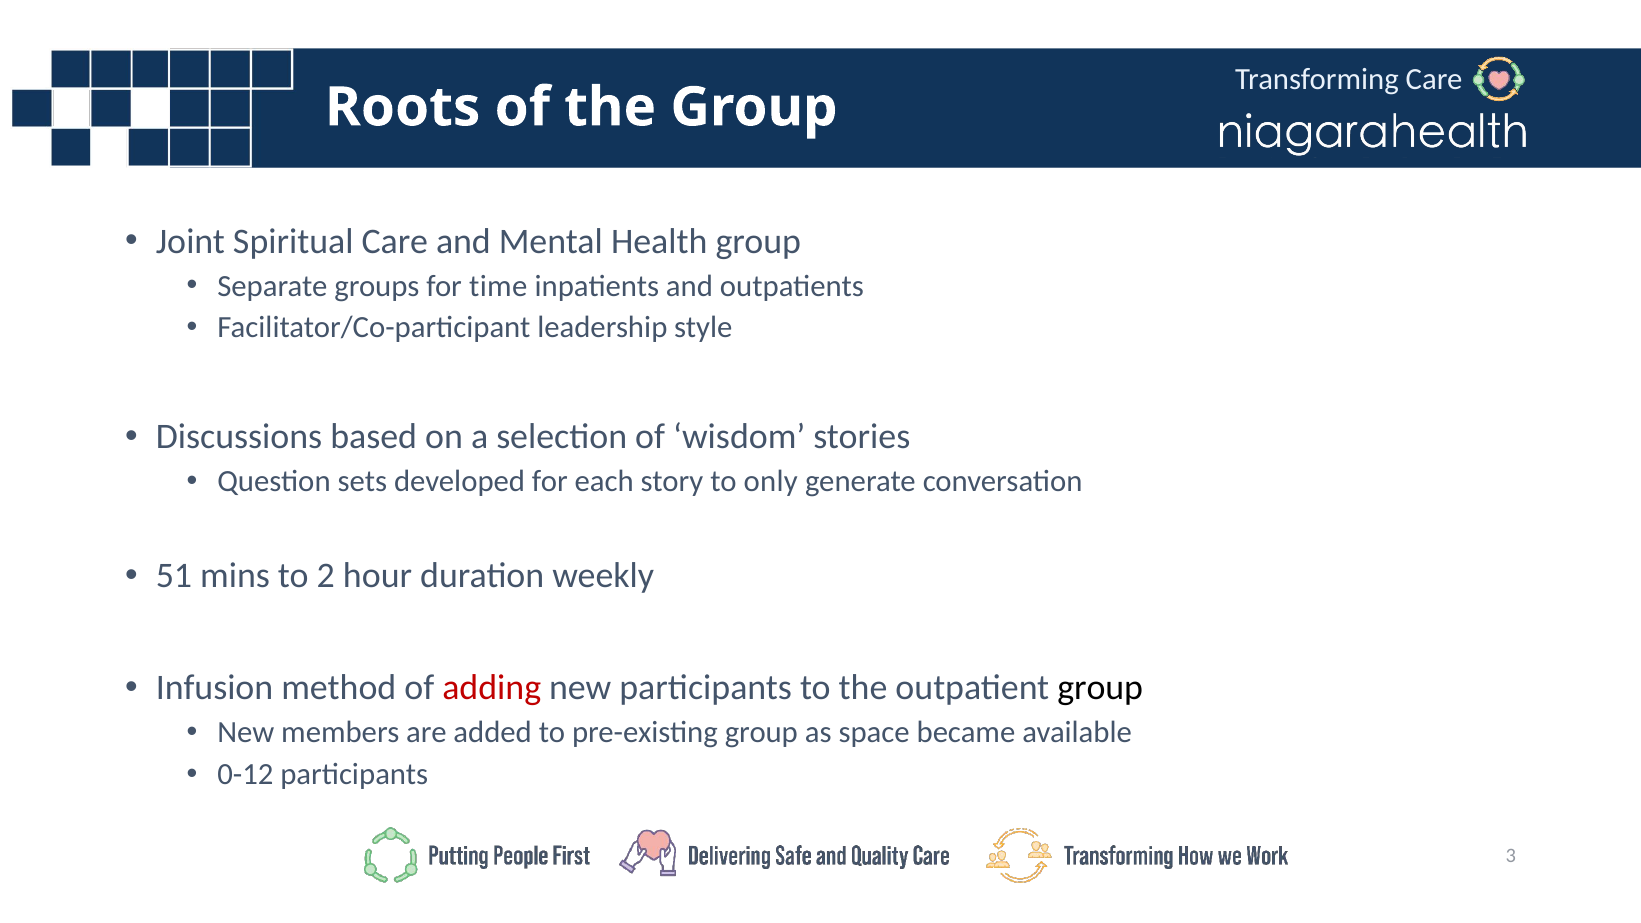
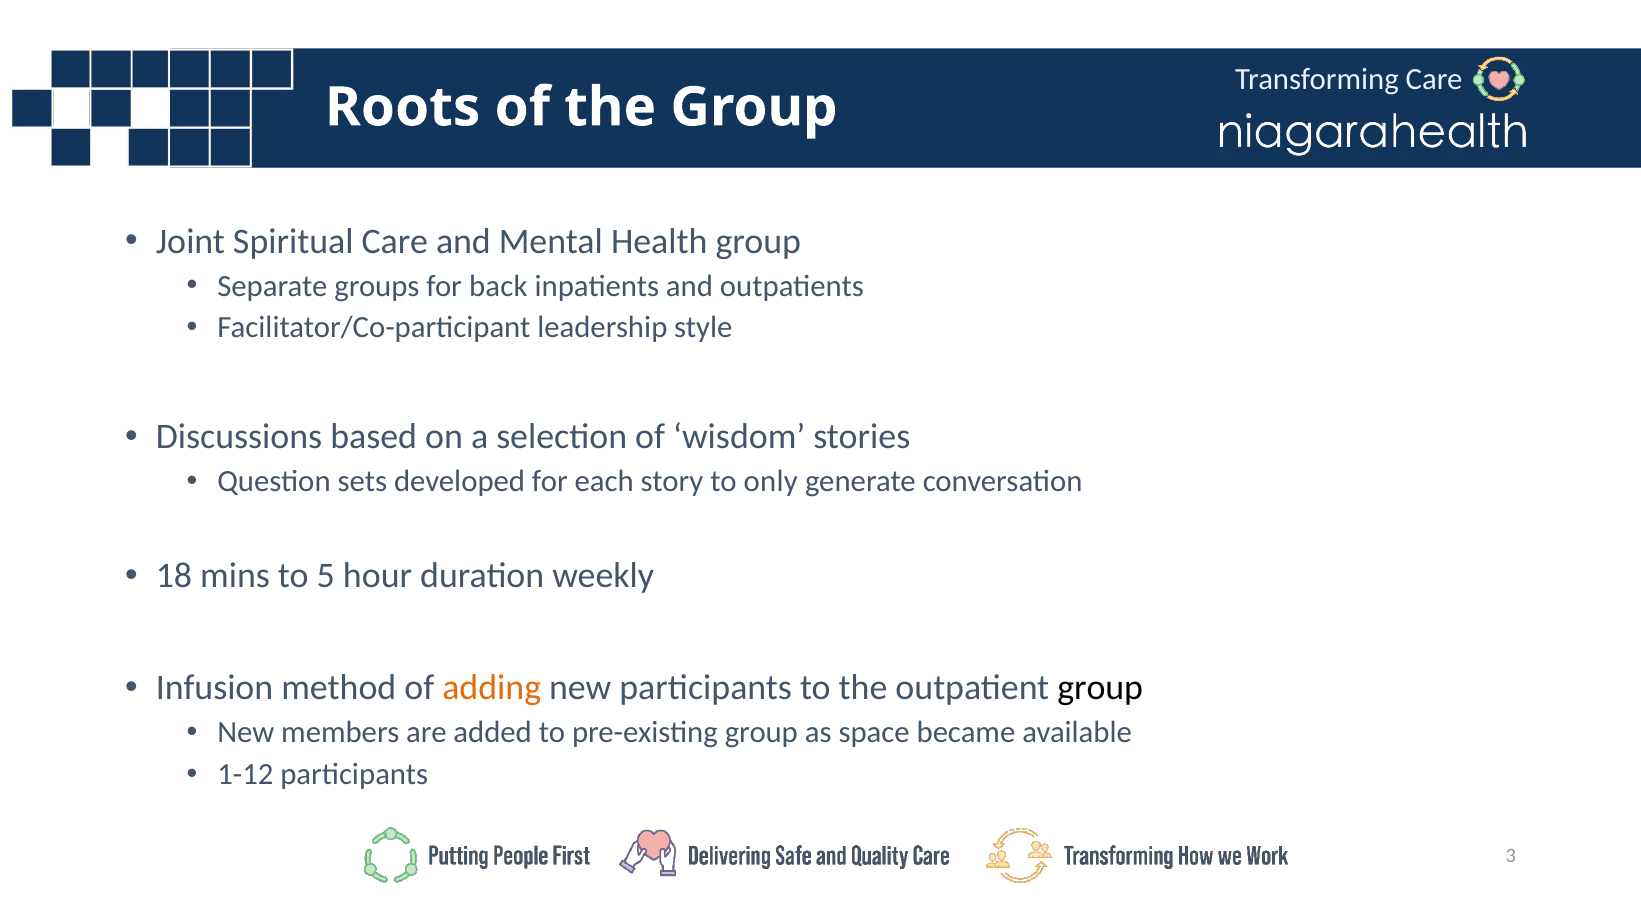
time: time -> back
51: 51 -> 18
2: 2 -> 5
adding colour: red -> orange
0-12: 0-12 -> 1-12
